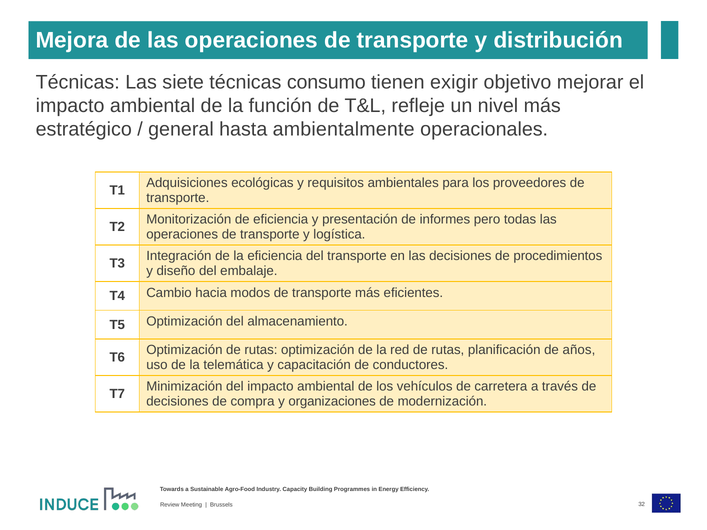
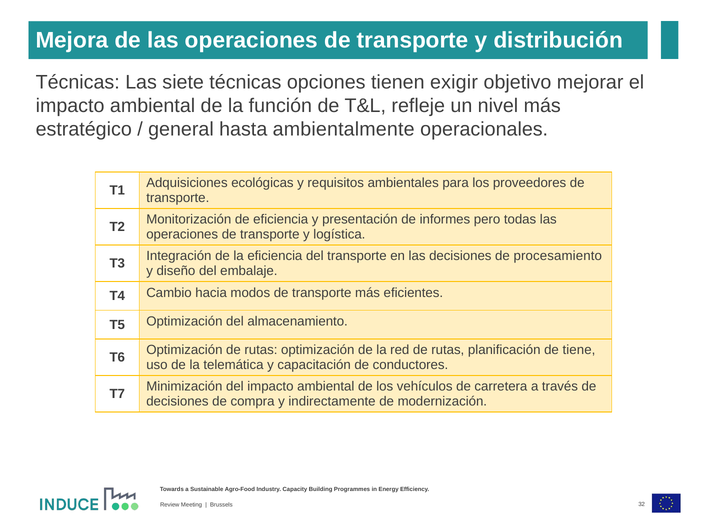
consumo: consumo -> opciones
procedimientos: procedimientos -> procesamiento
años: años -> tiene
organizaciones: organizaciones -> indirectamente
